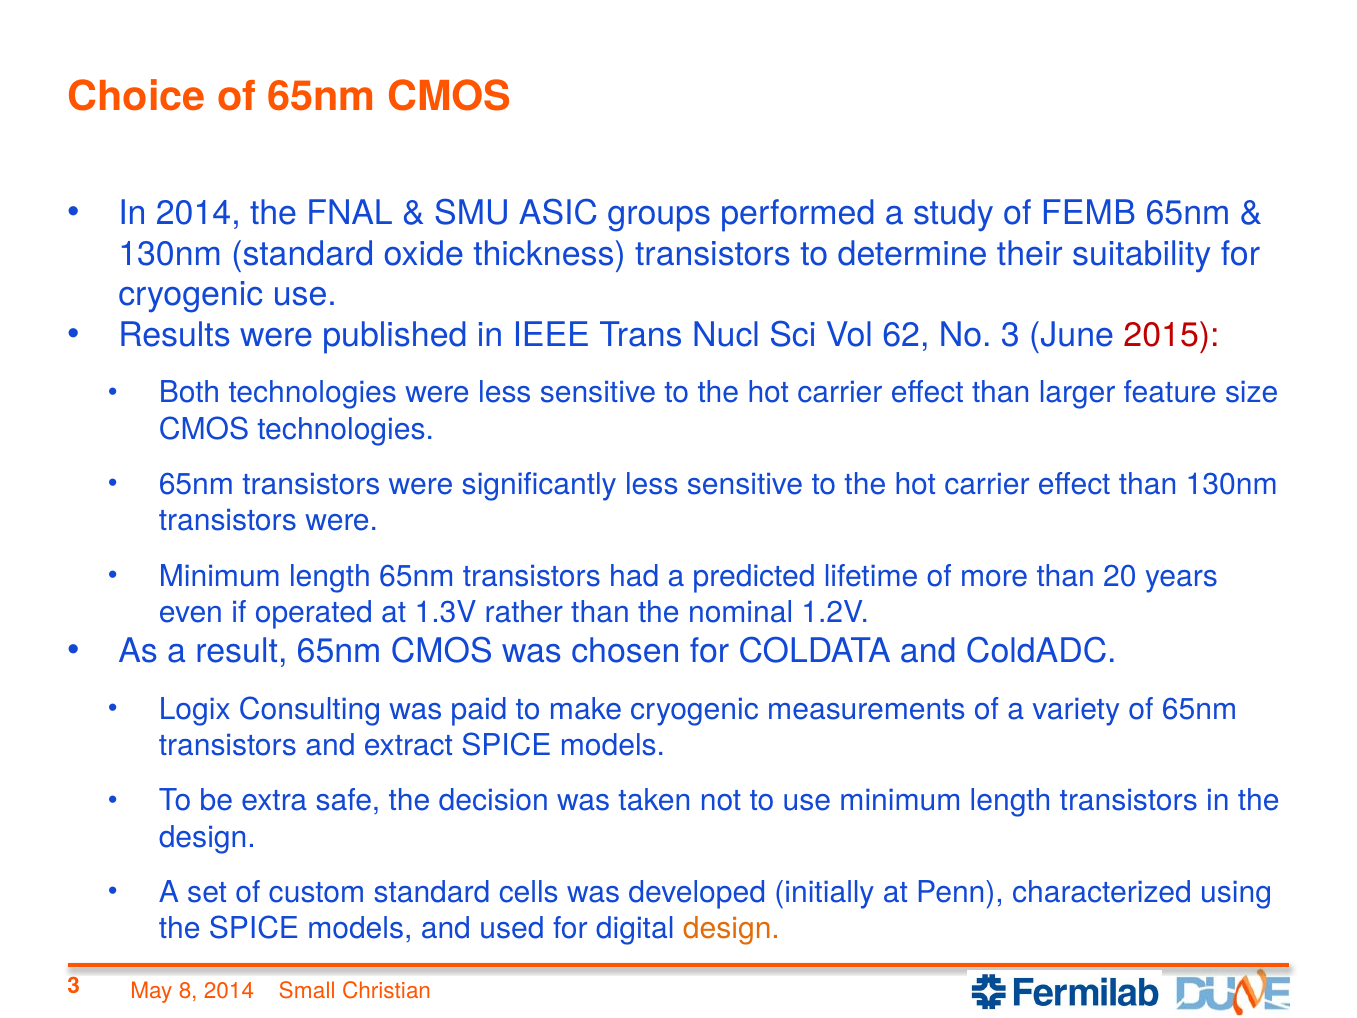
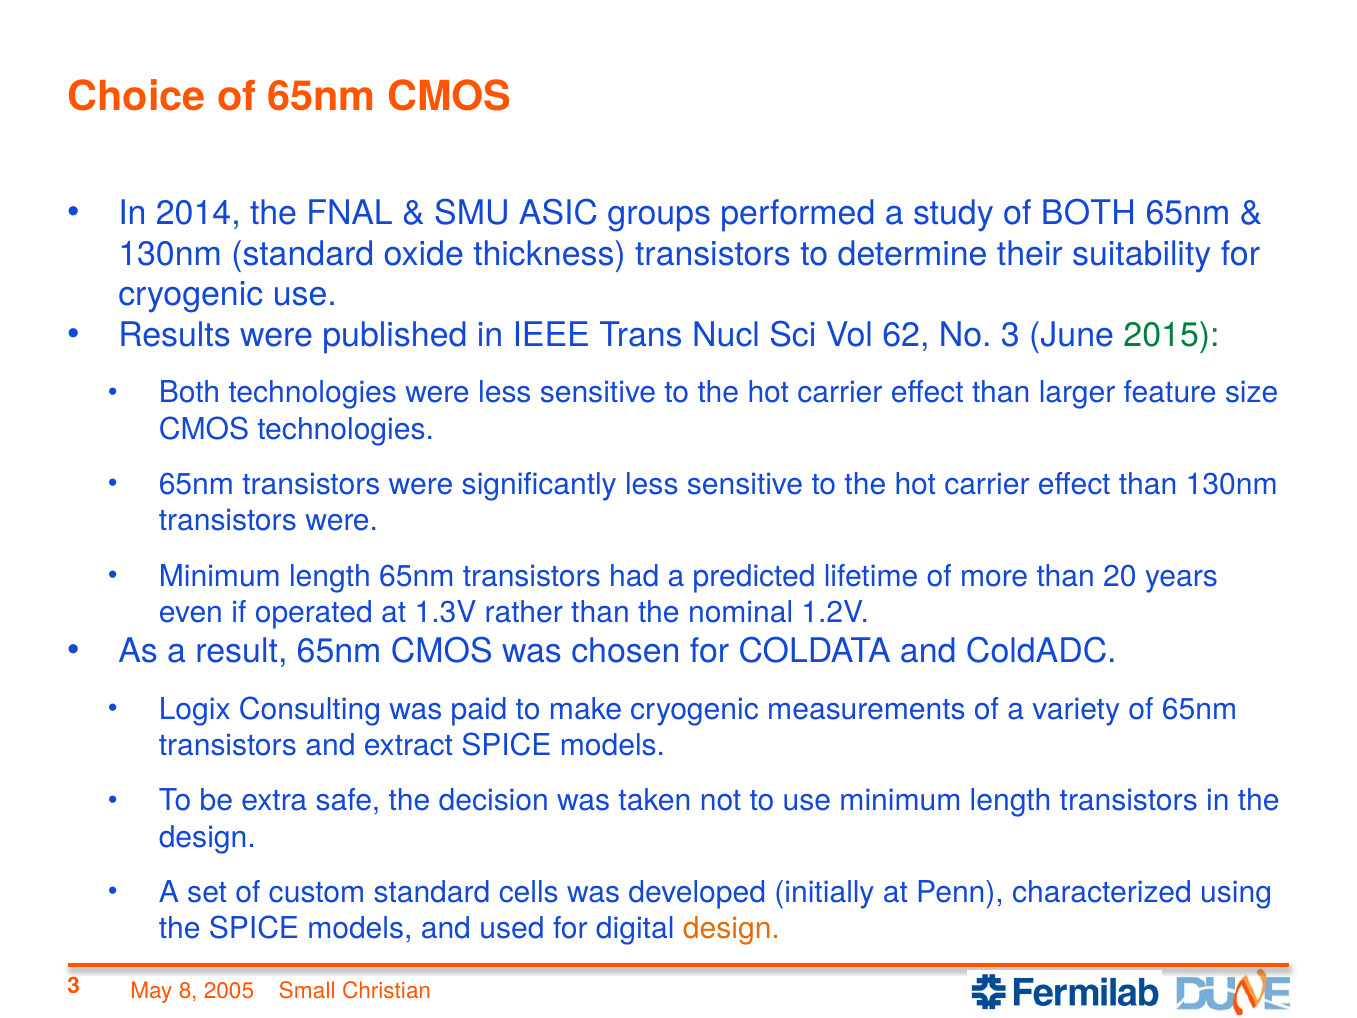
of FEMB: FEMB -> BOTH
2015 colour: red -> green
8 2014: 2014 -> 2005
